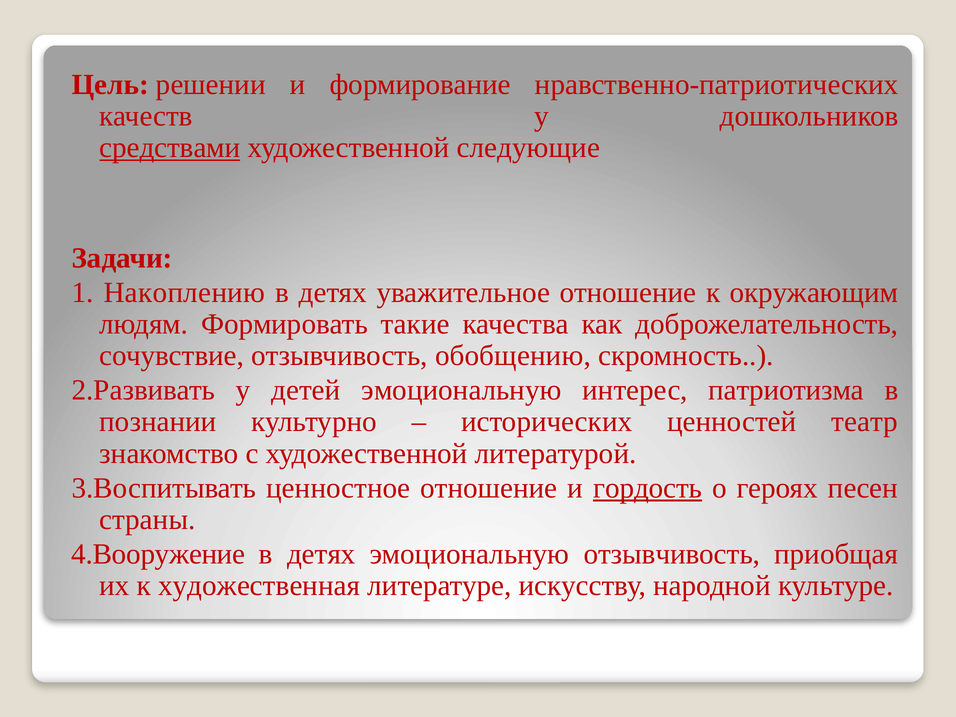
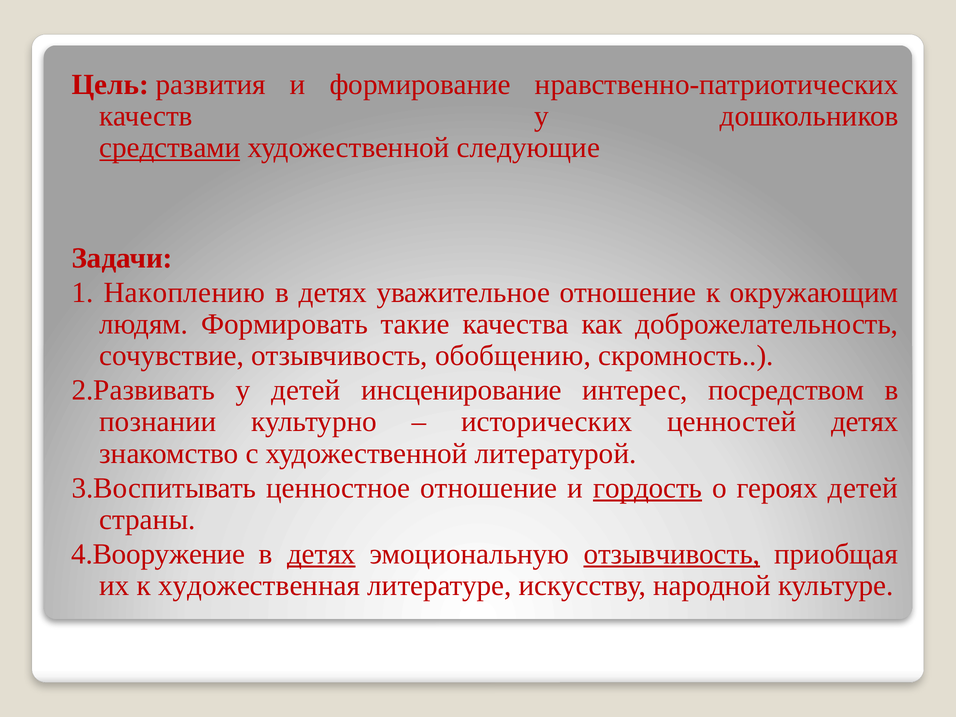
решении: решении -> развития
детей эмоциональную: эмоциональную -> инсценирование
патриотизма: патриотизма -> посредством
ценностей театр: театр -> детях
героях песен: песен -> детей
детях at (321, 554) underline: none -> present
отзывчивость at (672, 554) underline: none -> present
